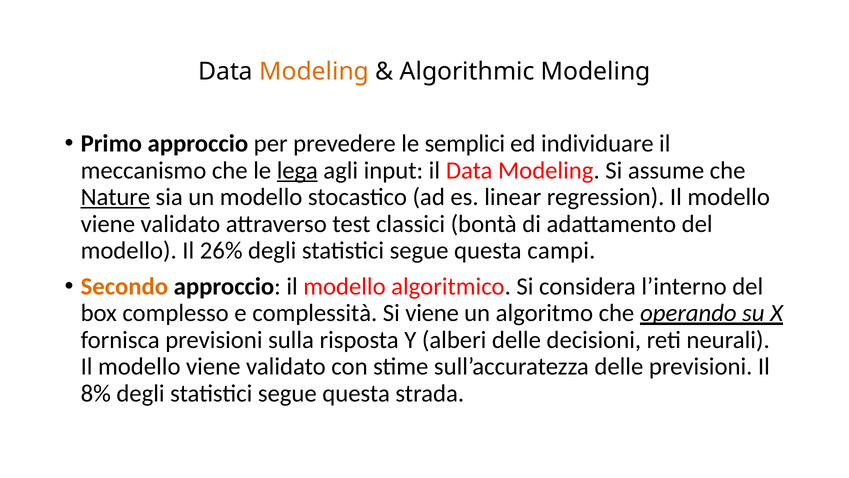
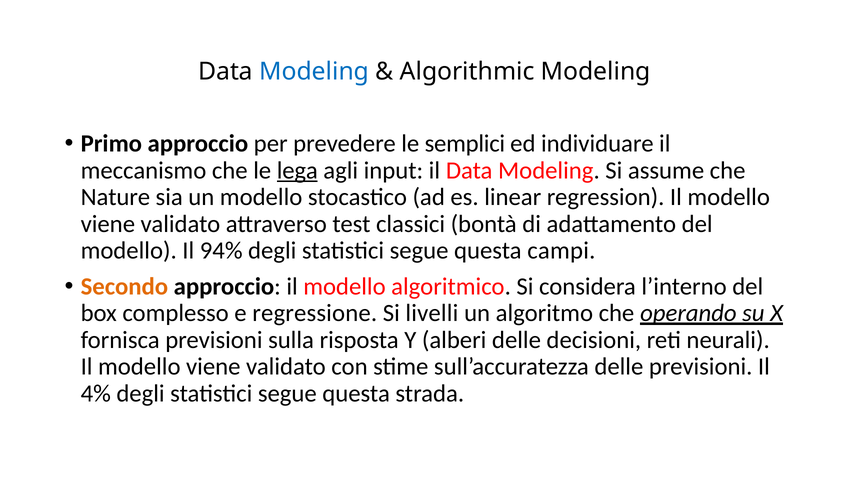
Modeling at (314, 71) colour: orange -> blue
Nature underline: present -> none
26%: 26% -> 94%
complessità: complessità -> regressione
Si viene: viene -> livelli
8%: 8% -> 4%
